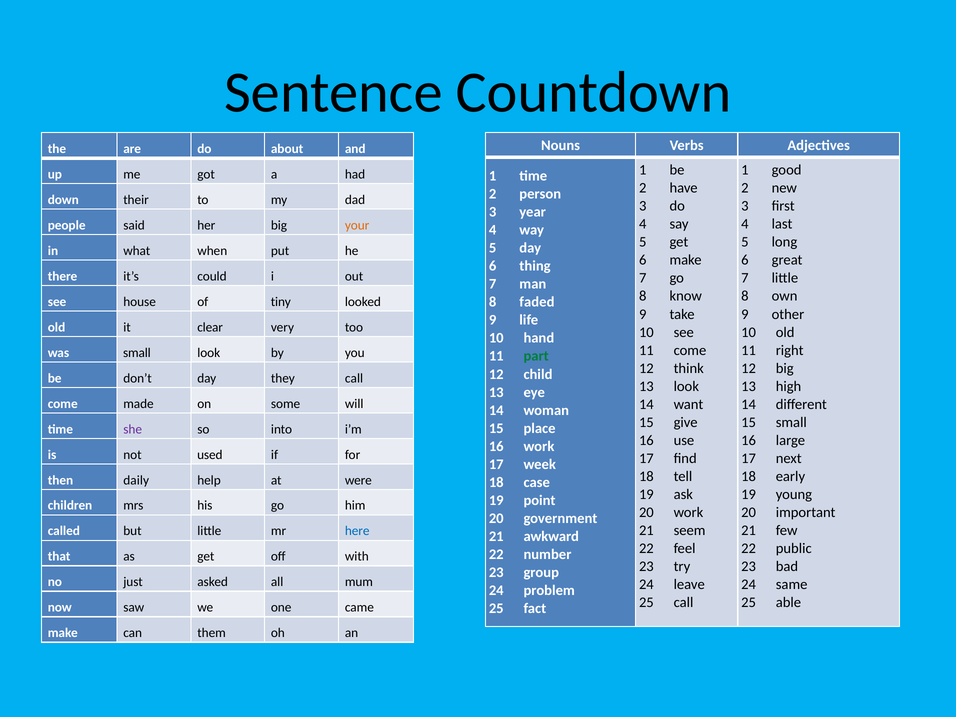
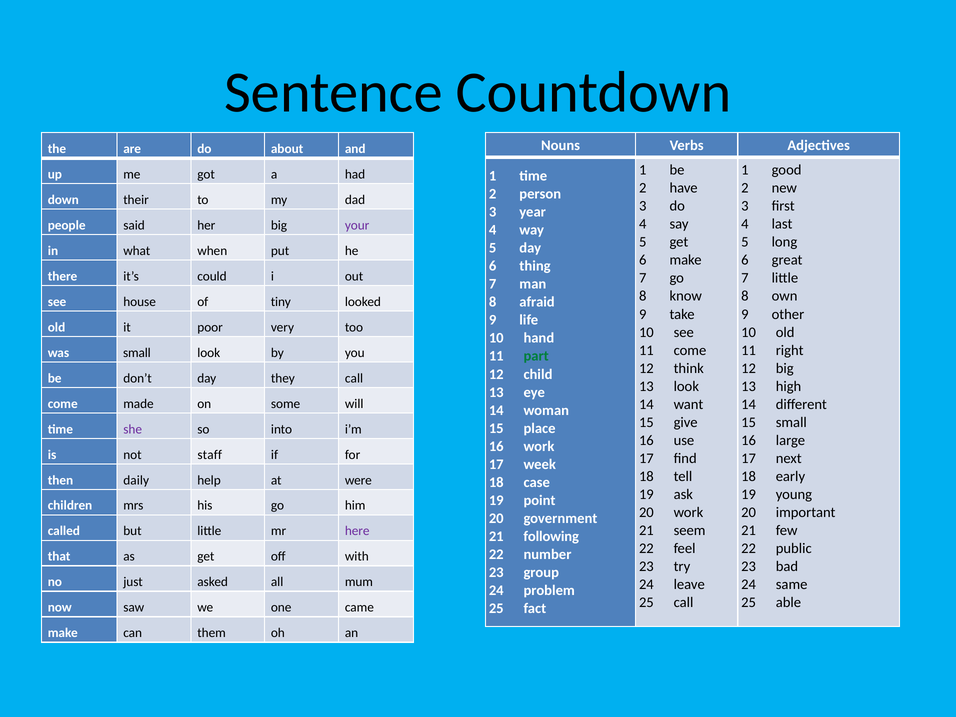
your colour: orange -> purple
faded: faded -> afraid
clear: clear -> poor
used: used -> staff
here colour: blue -> purple
awkward: awkward -> following
